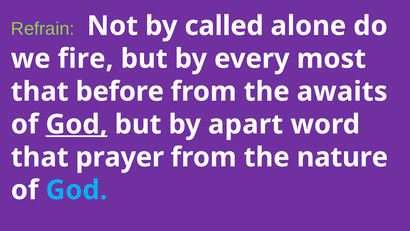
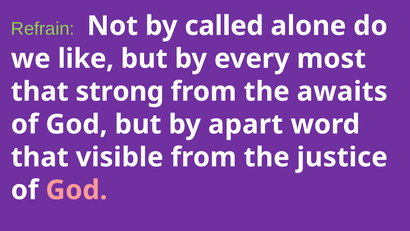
fire: fire -> like
before: before -> strong
God at (77, 124) underline: present -> none
prayer: prayer -> visible
nature: nature -> justice
God at (76, 190) colour: light blue -> pink
